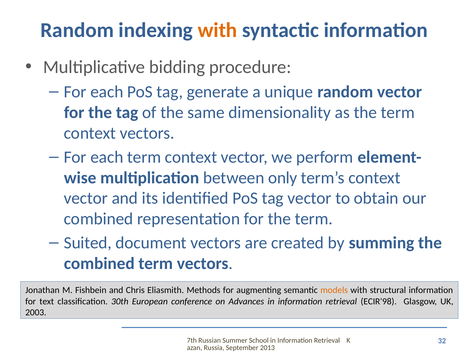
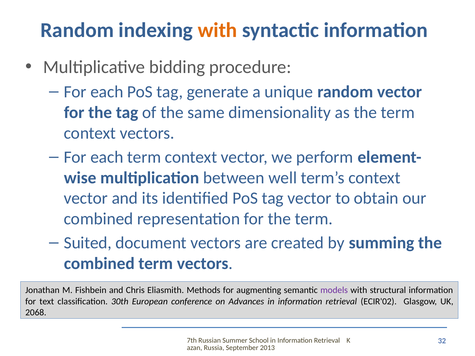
only: only -> well
models colour: orange -> purple
ECIR'98: ECIR'98 -> ECIR'02
2003: 2003 -> 2068
